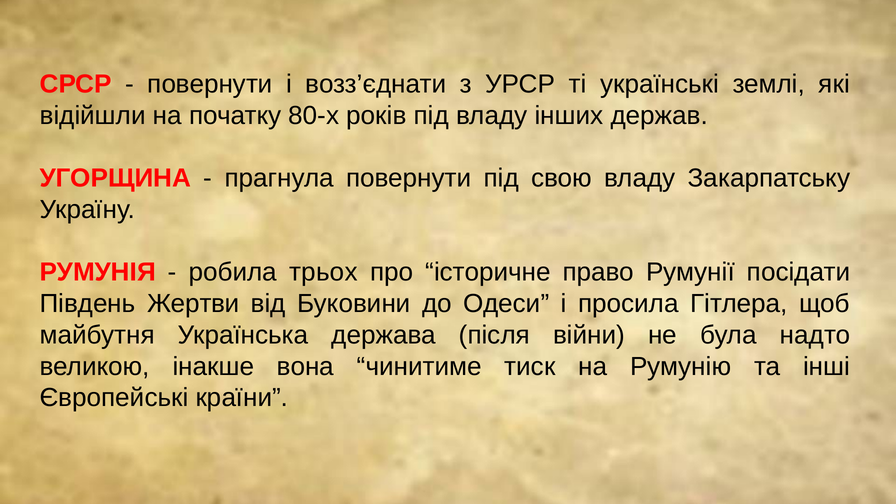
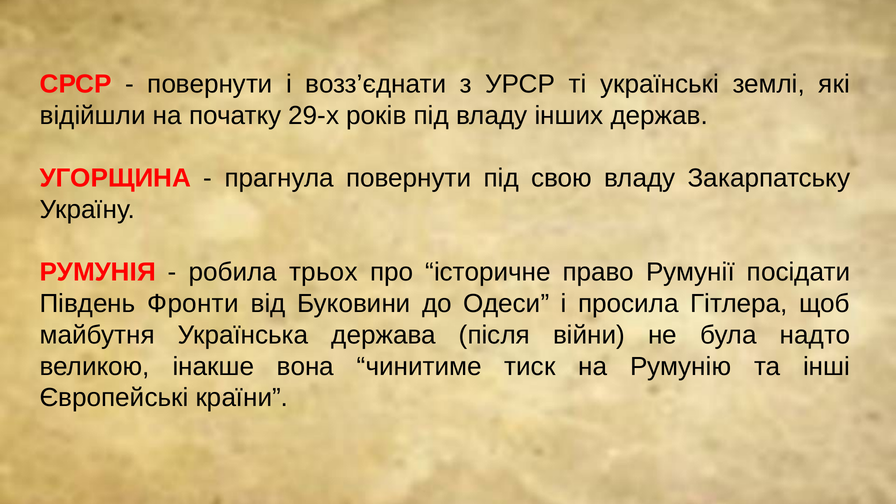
80-х: 80-х -> 29-х
Жертви: Жертви -> Фронти
